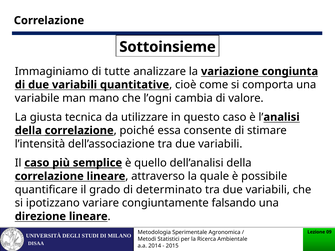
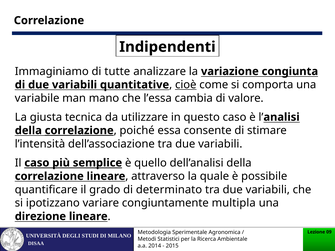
Sottoinsieme: Sottoinsieme -> Indipendenti
cioè underline: none -> present
l’ogni: l’ogni -> l’essa
falsando: falsando -> multipla
